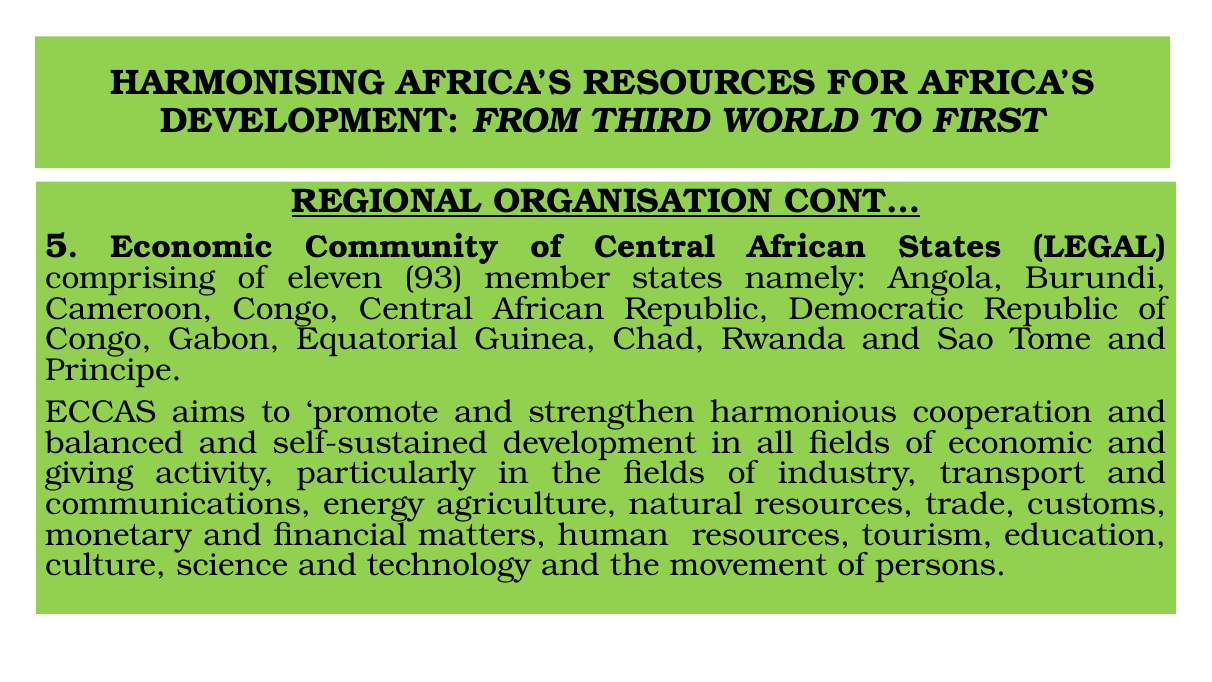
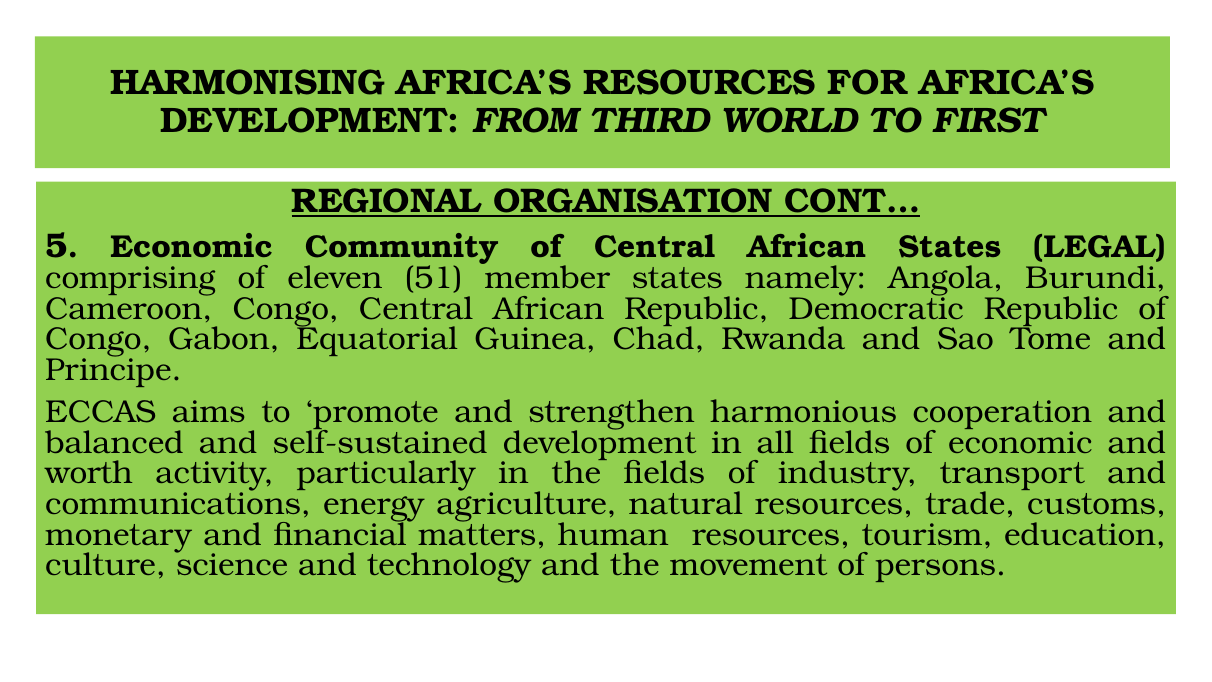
93: 93 -> 51
giving: giving -> worth
